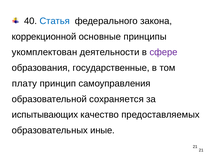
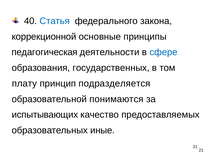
укомплектован: укомплектован -> педагогическая
сфере colour: purple -> blue
государственные: государственные -> государственных
самоуправления: самоуправления -> подразделяется
сохраняется: сохраняется -> понимаются
